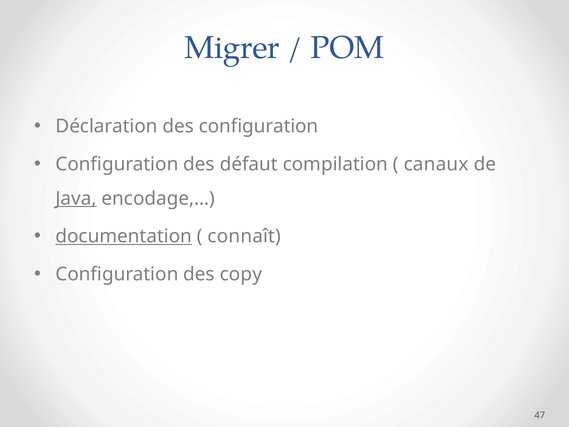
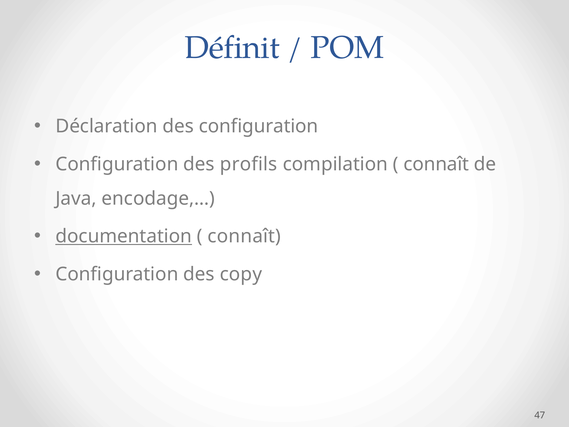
Migrer: Migrer -> Définit
défaut: défaut -> profils
canaux at (436, 164): canaux -> connaît
Java underline: present -> none
